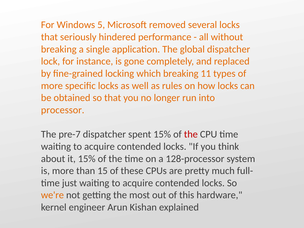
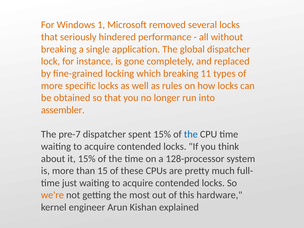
5: 5 -> 1
processor: processor -> assembler
the at (191, 134) colour: red -> blue
